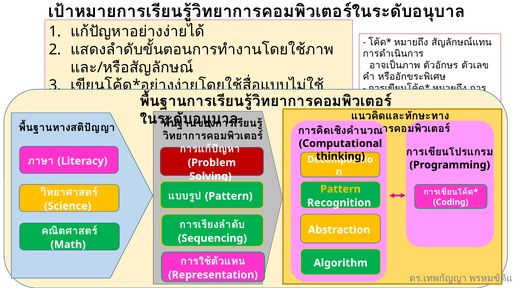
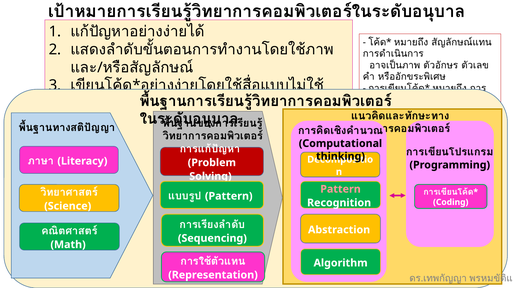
Pattern at (340, 189) colour: yellow -> pink
